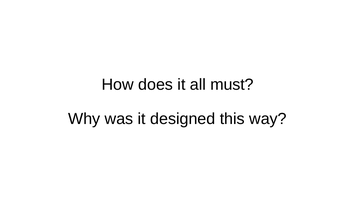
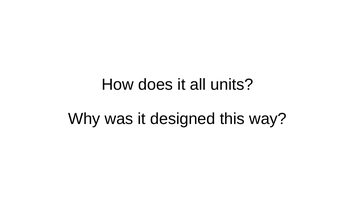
must: must -> units
